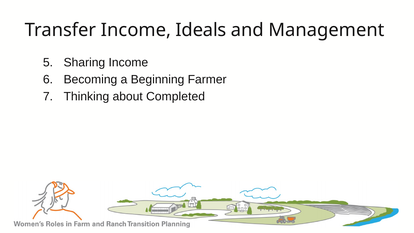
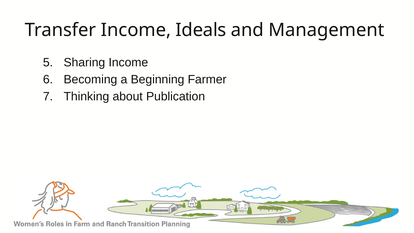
Completed: Completed -> Publication
